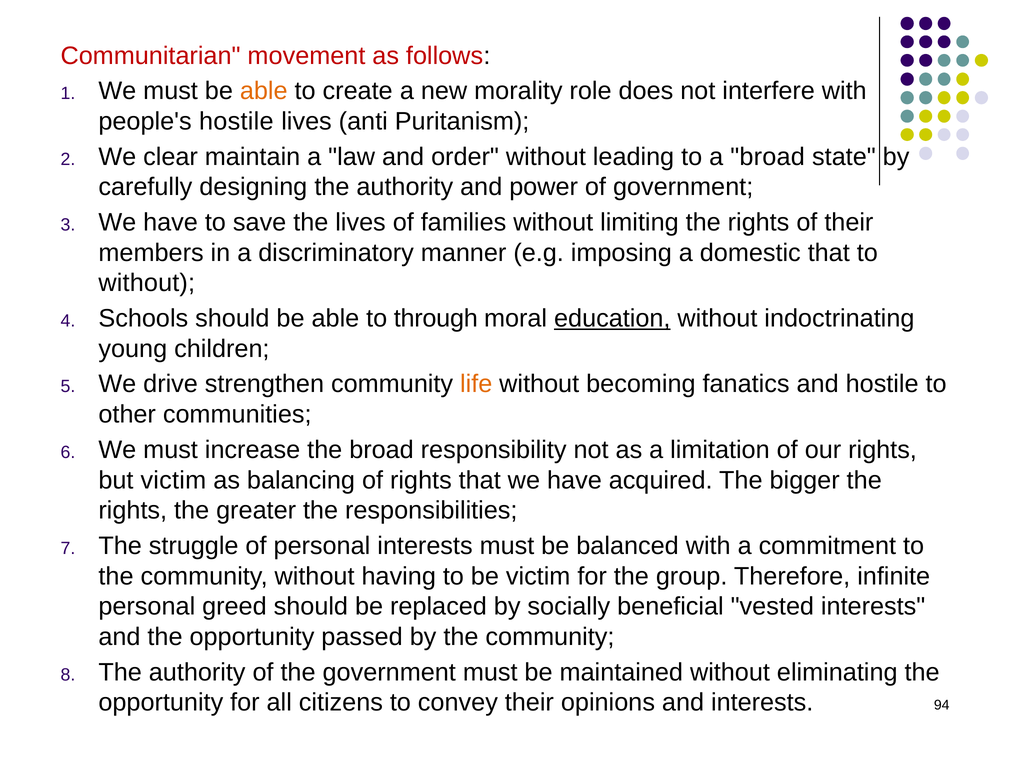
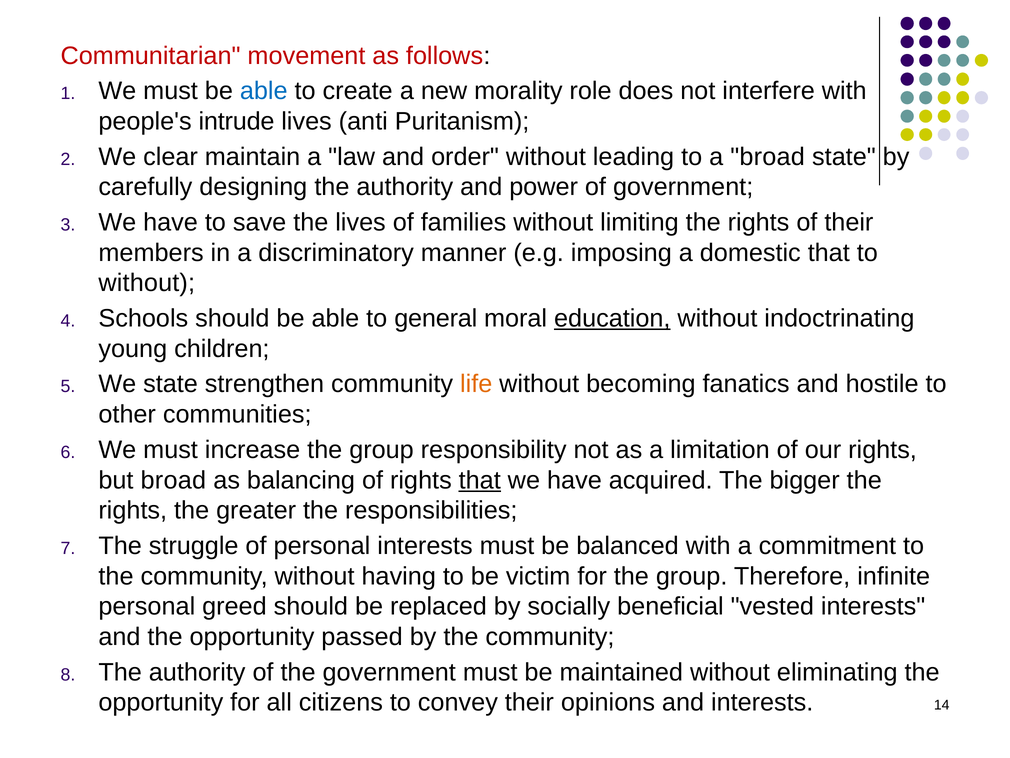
able at (264, 91) colour: orange -> blue
people's hostile: hostile -> intrude
through: through -> general
We drive: drive -> state
increase the broad: broad -> group
but victim: victim -> broad
that at (480, 480) underline: none -> present
94: 94 -> 14
